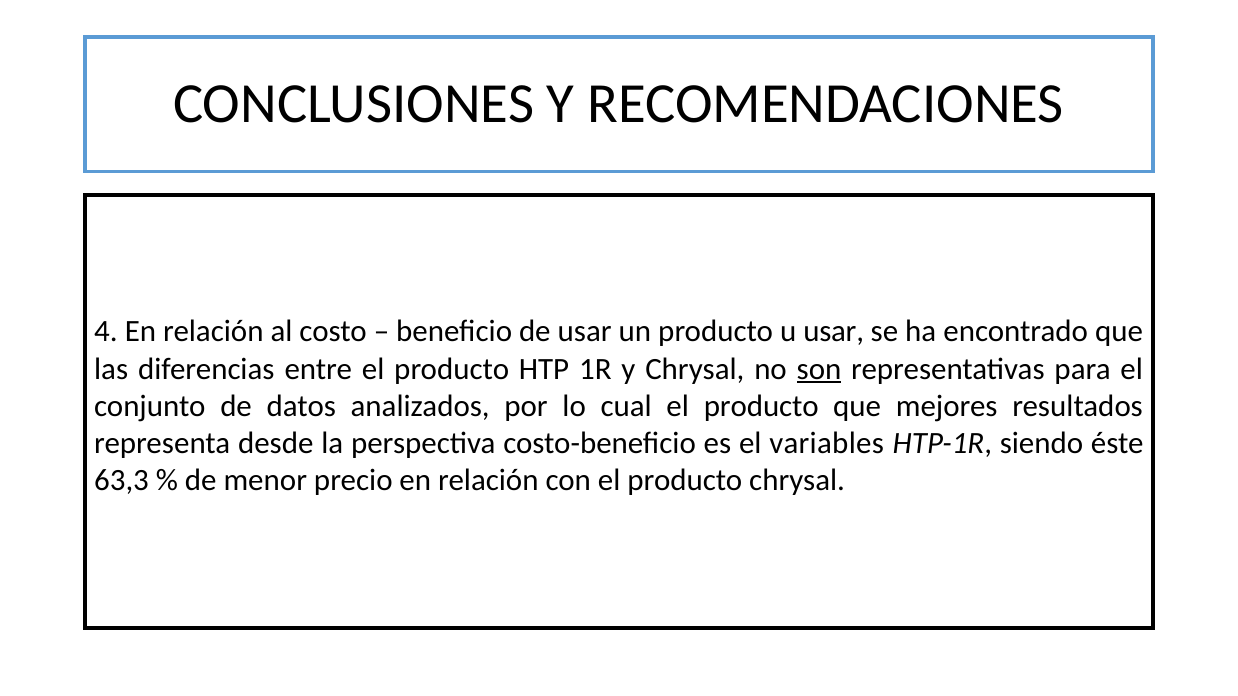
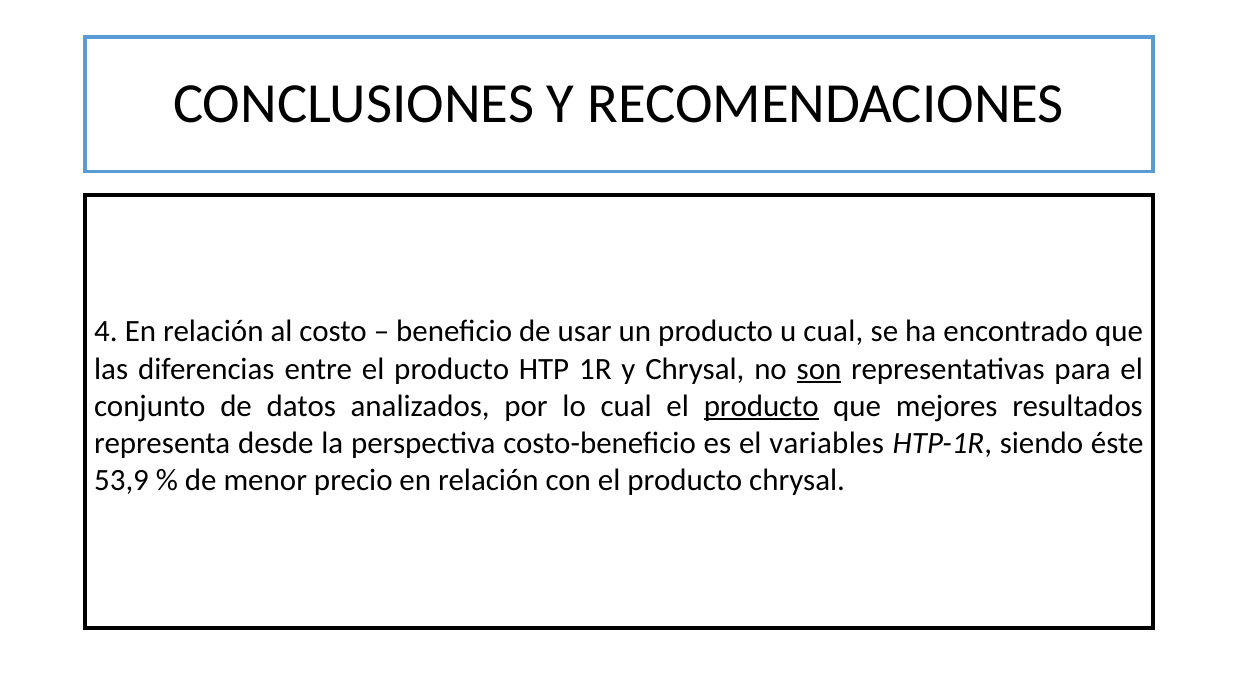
u usar: usar -> cual
producto at (761, 406) underline: none -> present
63,3: 63,3 -> 53,9
